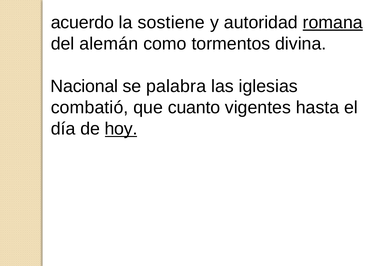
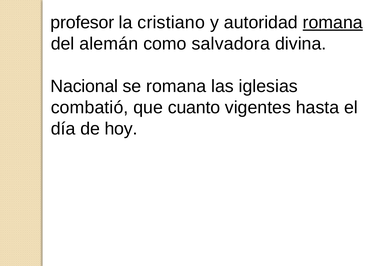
acuerdo: acuerdo -> profesor
sostiene: sostiene -> cristiano
tormentos: tormentos -> salvadora
se palabra: palabra -> romana
hoy underline: present -> none
